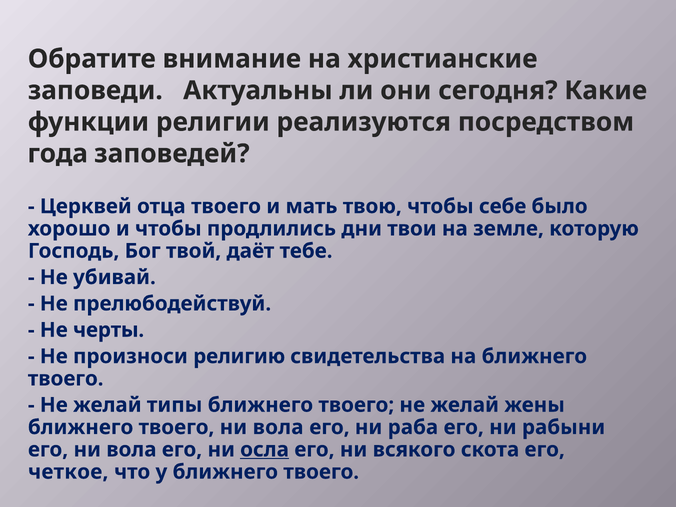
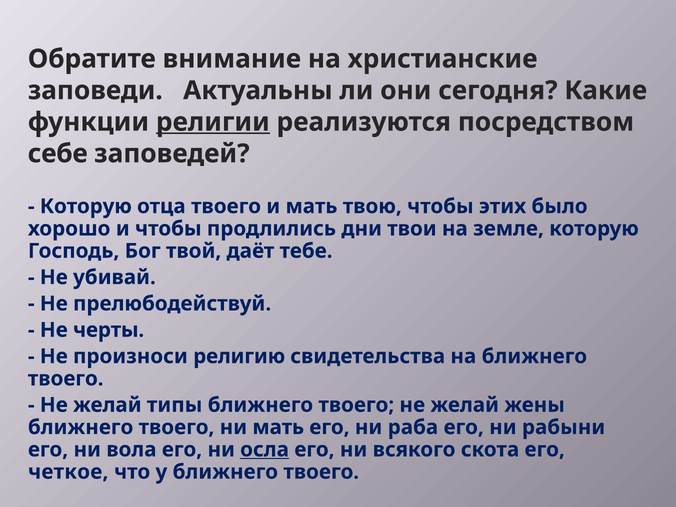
религии underline: none -> present
года: года -> себе
Церквей at (86, 206): Церквей -> Которую
себе: себе -> этих
твоего ни вола: вола -> мать
